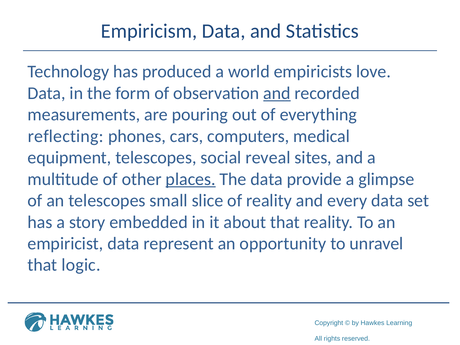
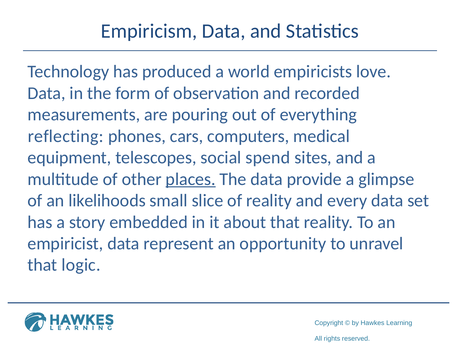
and at (277, 93) underline: present -> none
reveal: reveal -> spend
an telescopes: telescopes -> likelihoods
